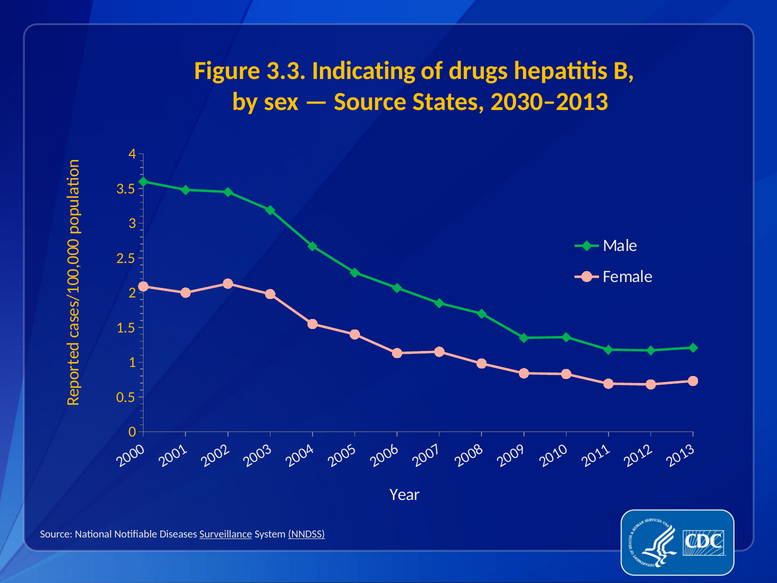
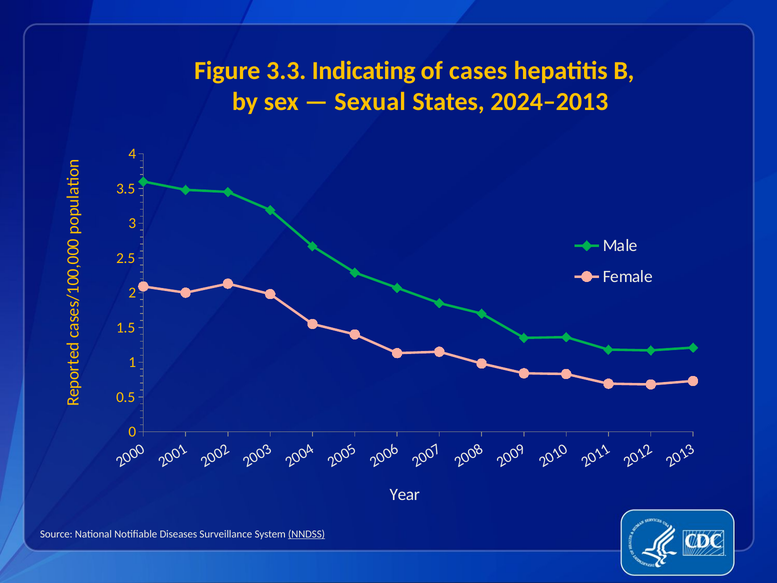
drugs: drugs -> cases
Source at (370, 102): Source -> Sexual
2030–2013: 2030–2013 -> 2024–2013
Surveillance underline: present -> none
